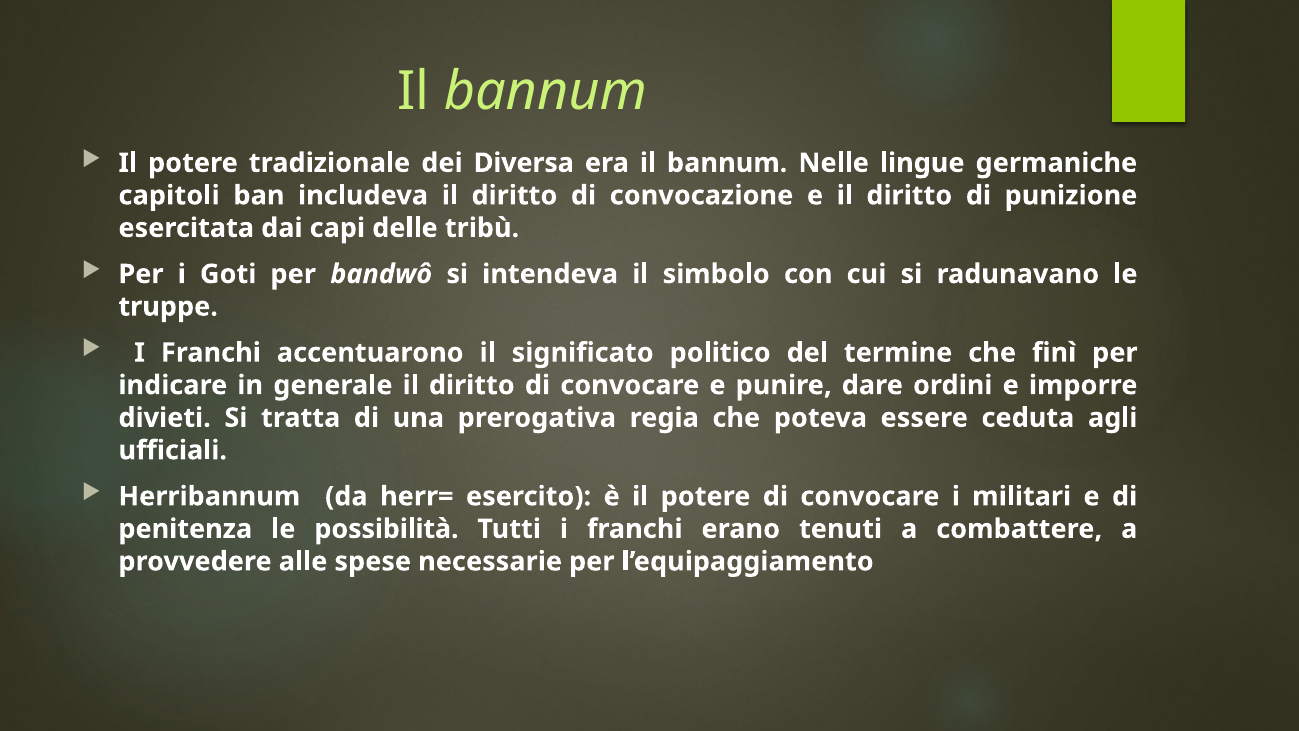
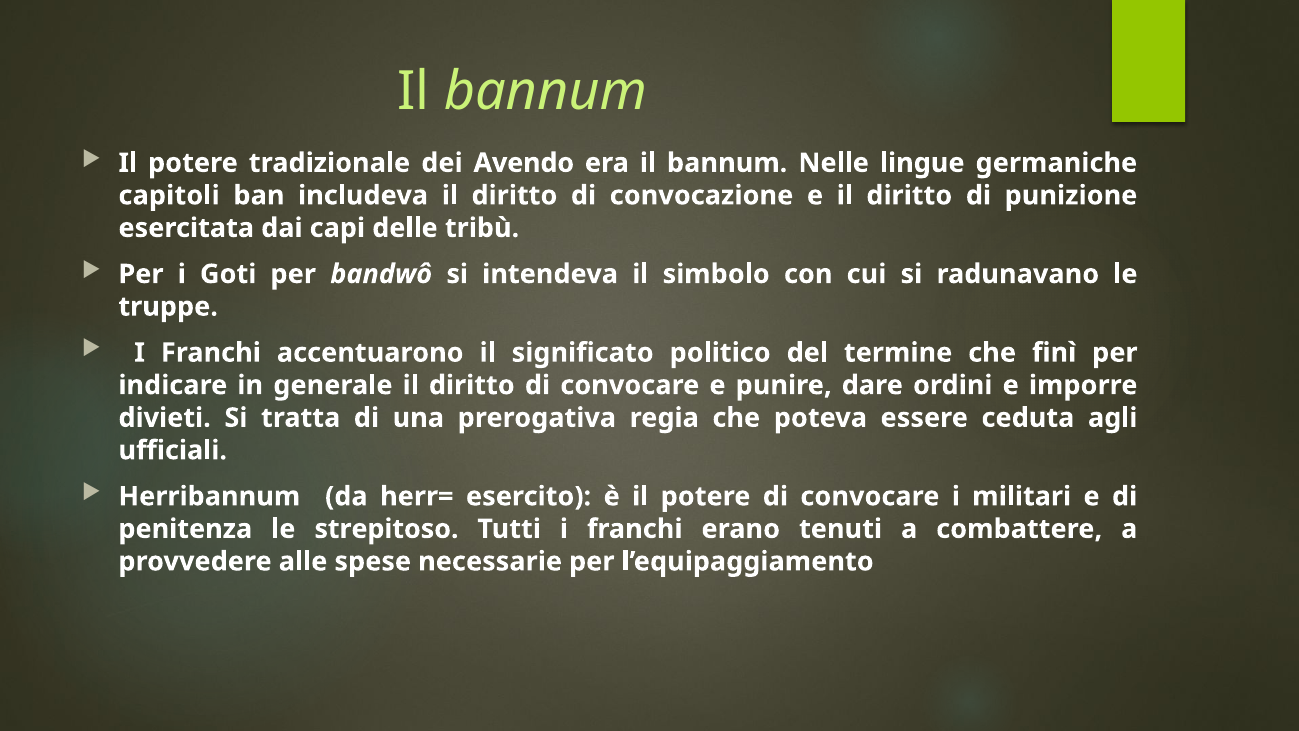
Diversa: Diversa -> Avendo
possibilità: possibilità -> strepitoso
